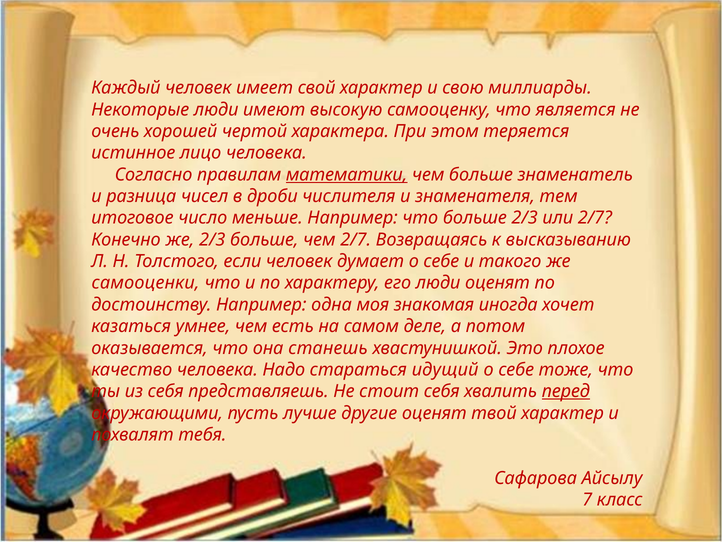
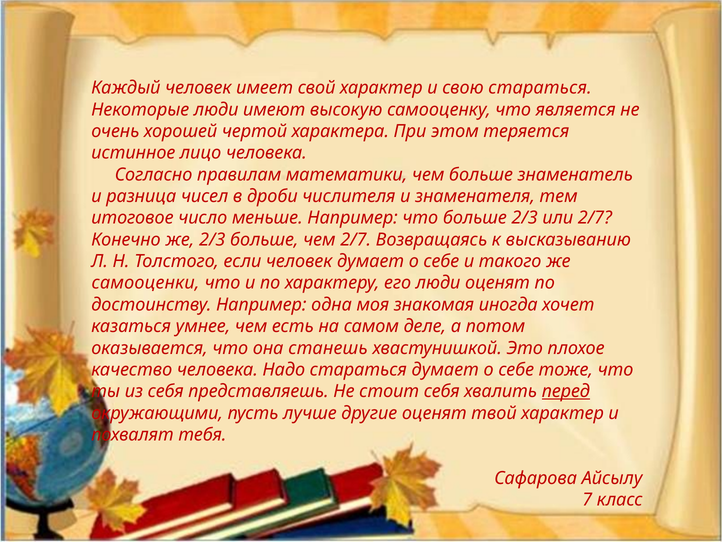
свою миллиарды: миллиарды -> стараться
математики underline: present -> none
стараться идущий: идущий -> думает
